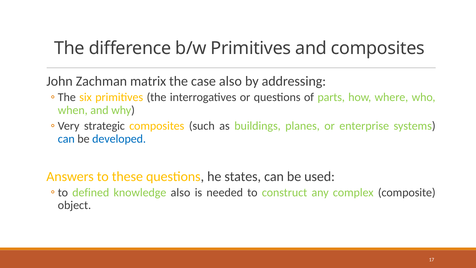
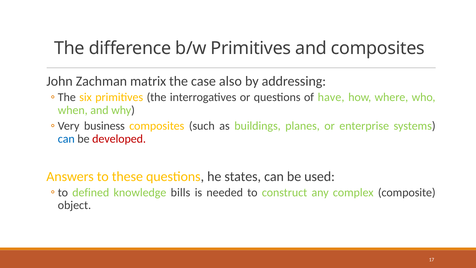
parts: parts -> have
strategic: strategic -> business
developed colour: blue -> red
knowledge also: also -> bills
